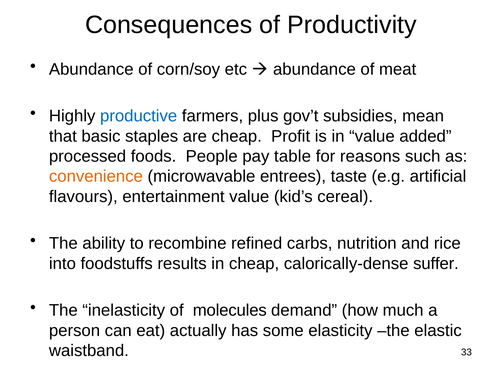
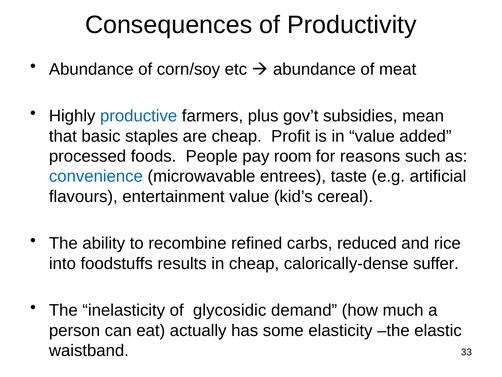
table: table -> room
convenience colour: orange -> blue
nutrition: nutrition -> reduced
molecules: molecules -> glycosidic
